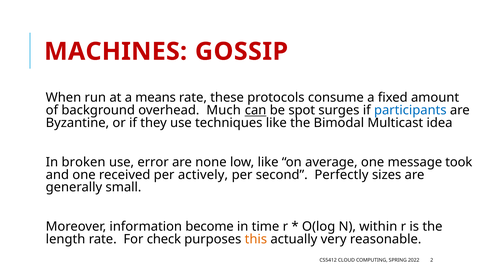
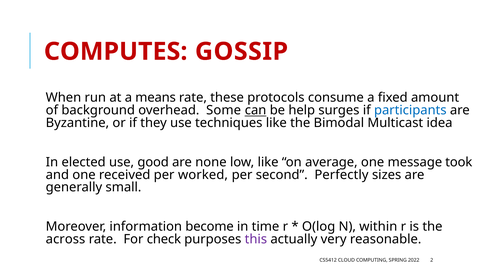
MACHINES: MACHINES -> COMPUTES
Much: Much -> Some
spot: spot -> help
broken: broken -> elected
error: error -> good
actively: actively -> worked
length: length -> across
this colour: orange -> purple
